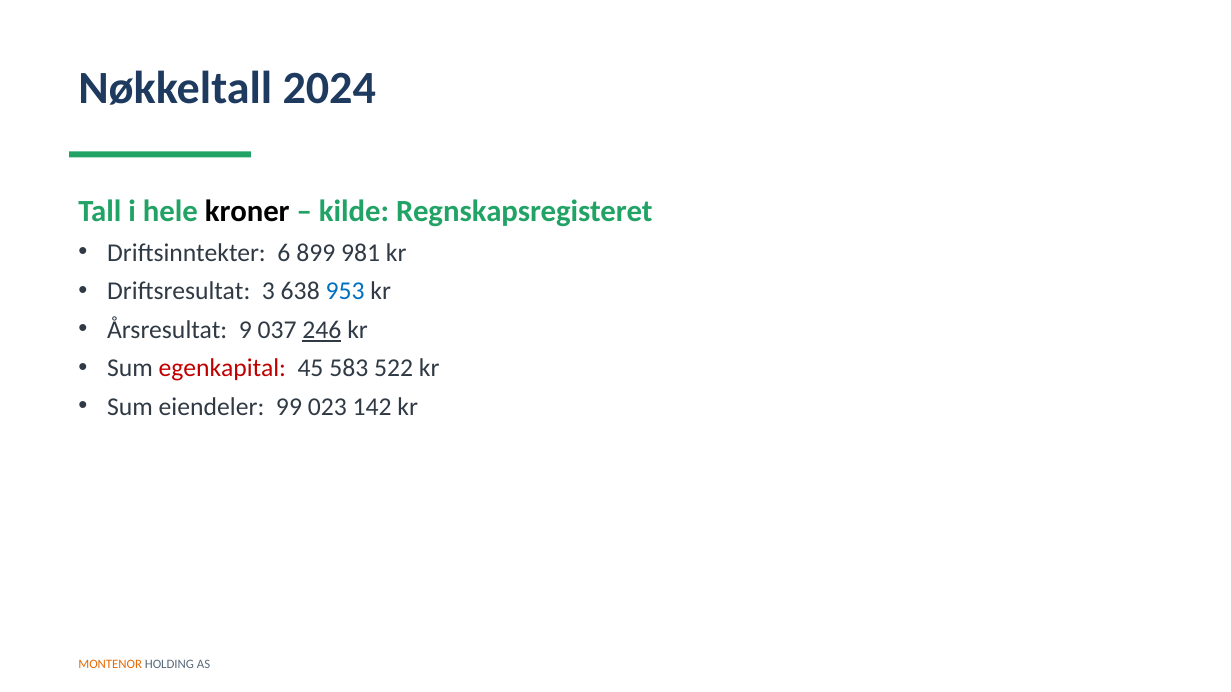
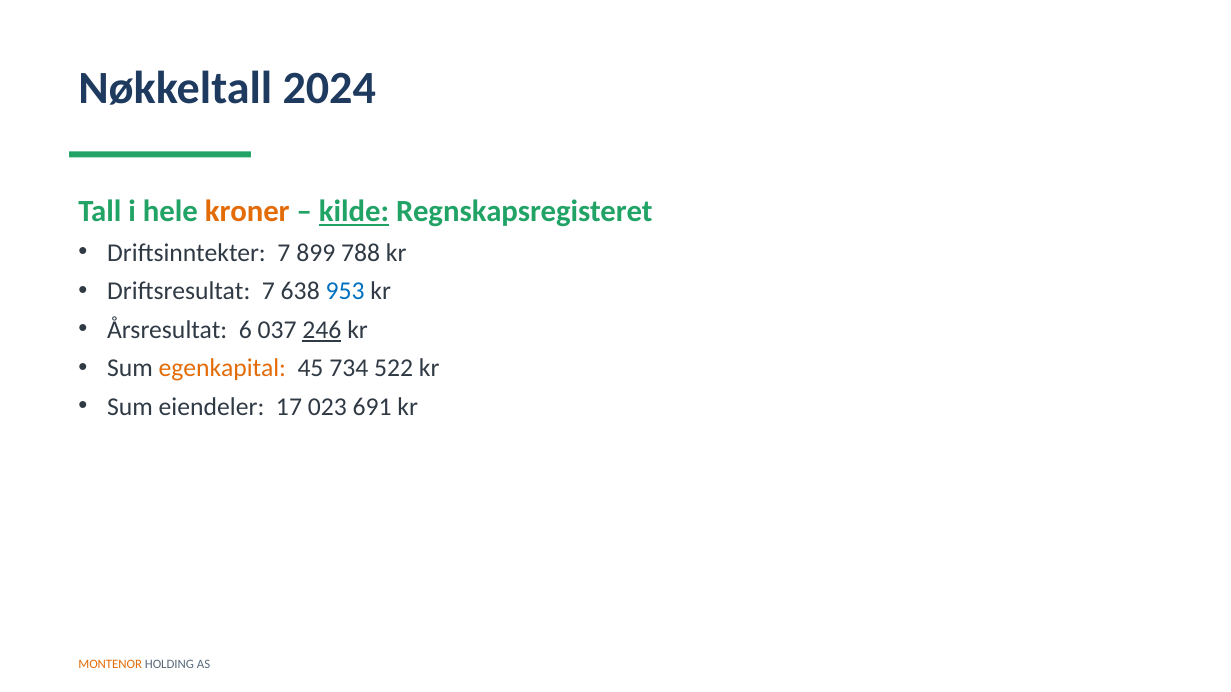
kroner colour: black -> orange
kilde underline: none -> present
Driftsinntekter 6: 6 -> 7
981: 981 -> 788
Driftsresultat 3: 3 -> 7
9: 9 -> 6
egenkapital colour: red -> orange
583: 583 -> 734
99: 99 -> 17
142: 142 -> 691
